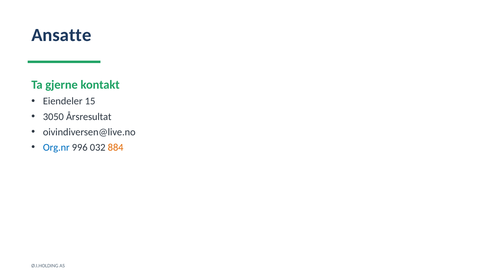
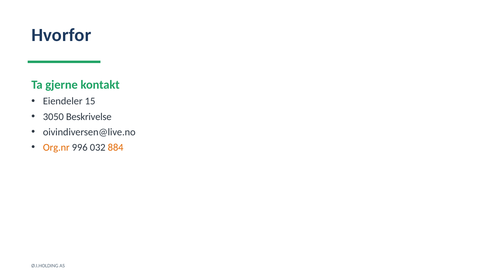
Ansatte: Ansatte -> Hvorfor
Årsresultat: Årsresultat -> Beskrivelse
Org.nr colour: blue -> orange
